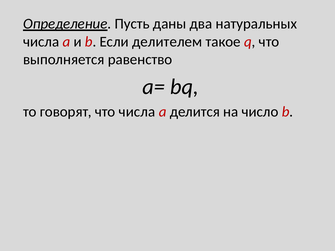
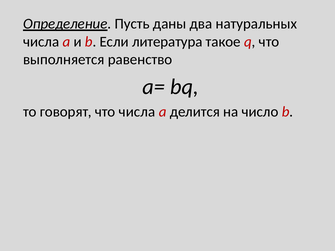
делителем: делителем -> литература
